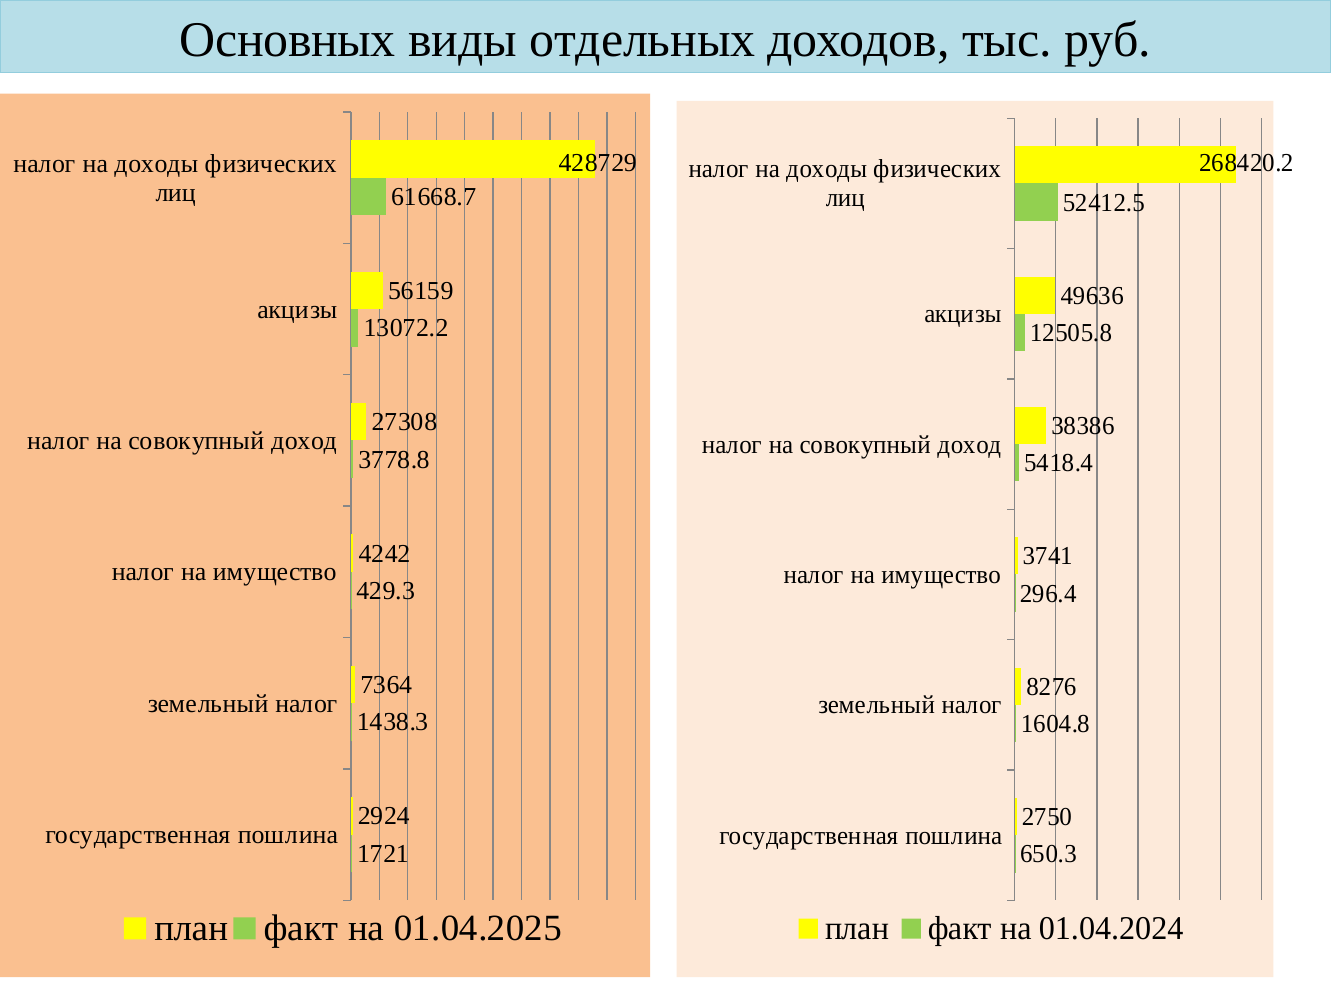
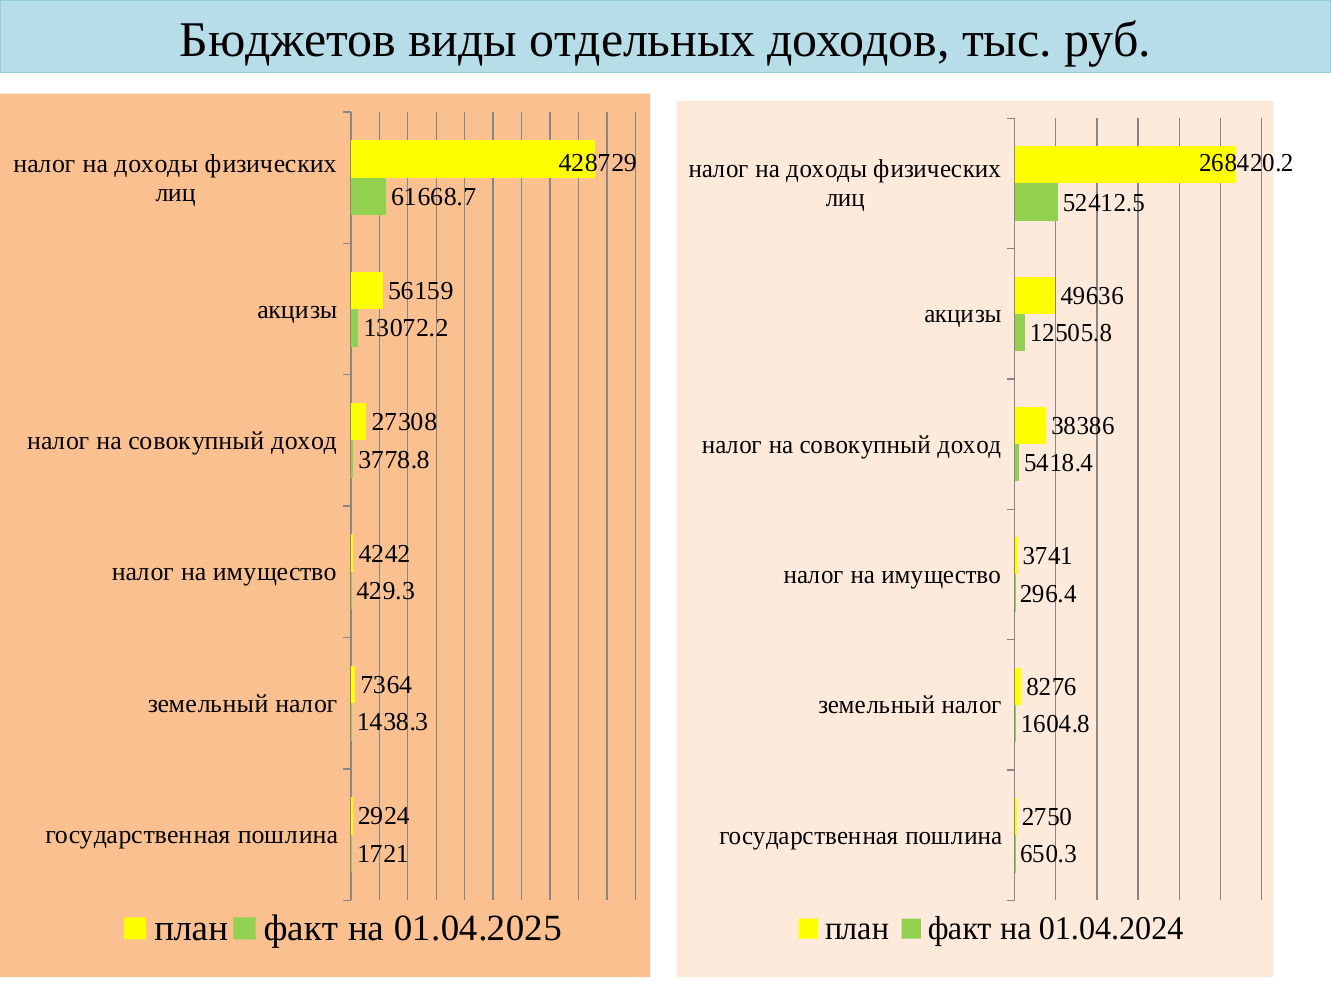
Основных: Основных -> Бюджетов
